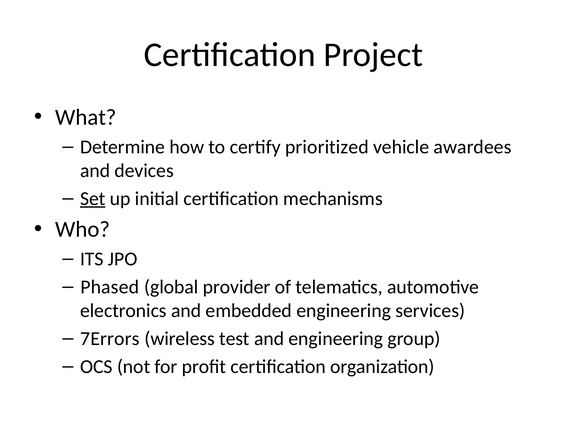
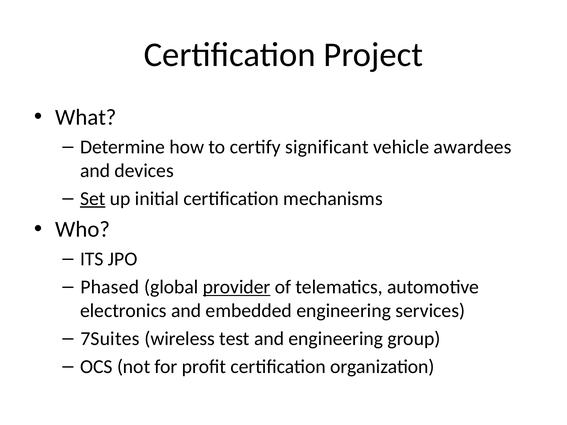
prioritized: prioritized -> significant
provider underline: none -> present
7Errors: 7Errors -> 7Suites
